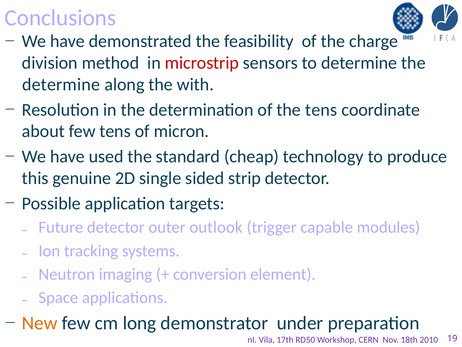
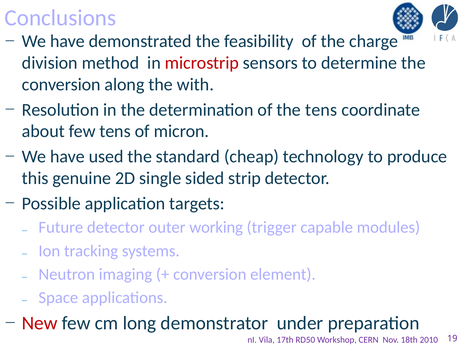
determine at (61, 84): determine -> conversion
outlook: outlook -> working
New colour: orange -> red
